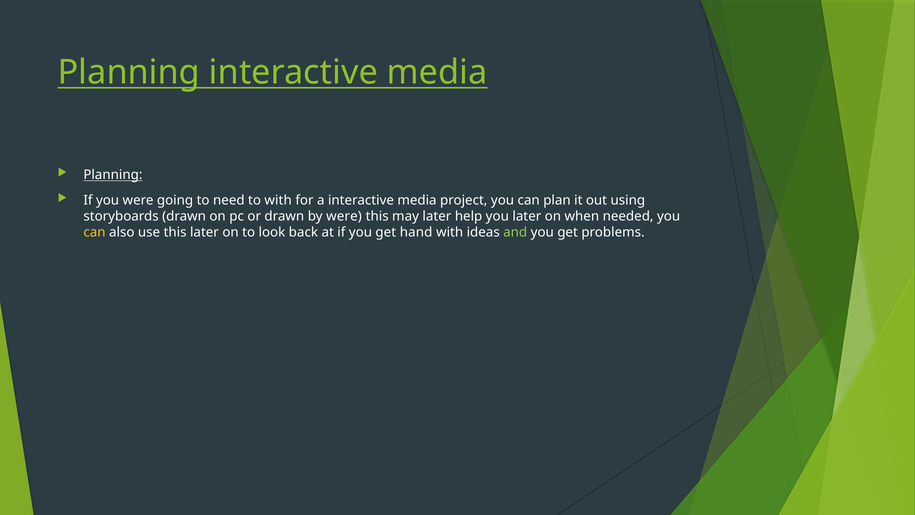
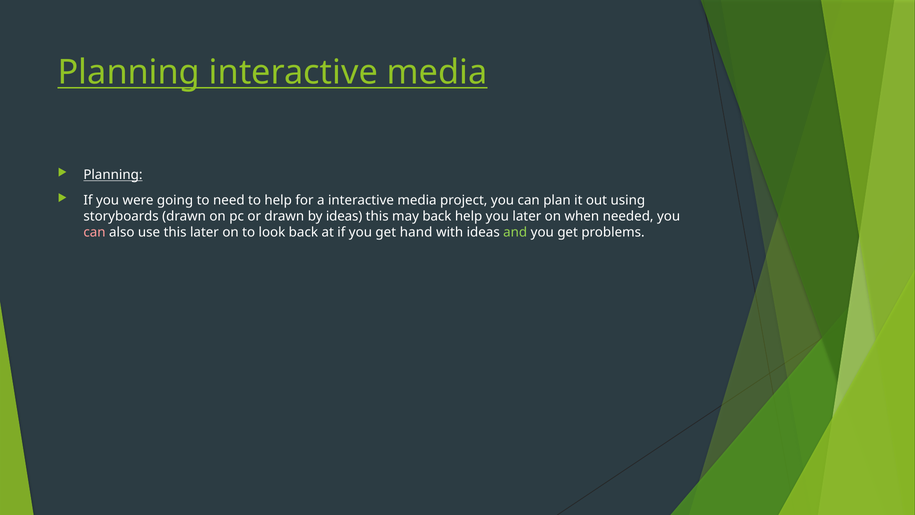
to with: with -> help
by were: were -> ideas
may later: later -> back
can at (94, 232) colour: yellow -> pink
